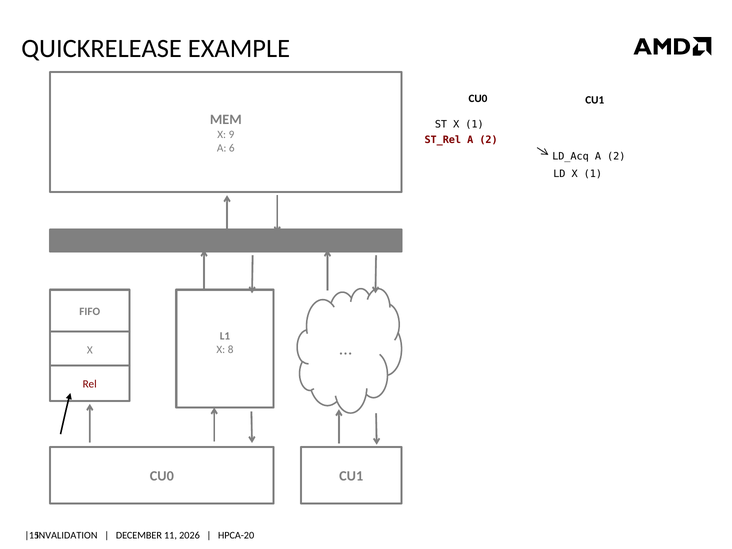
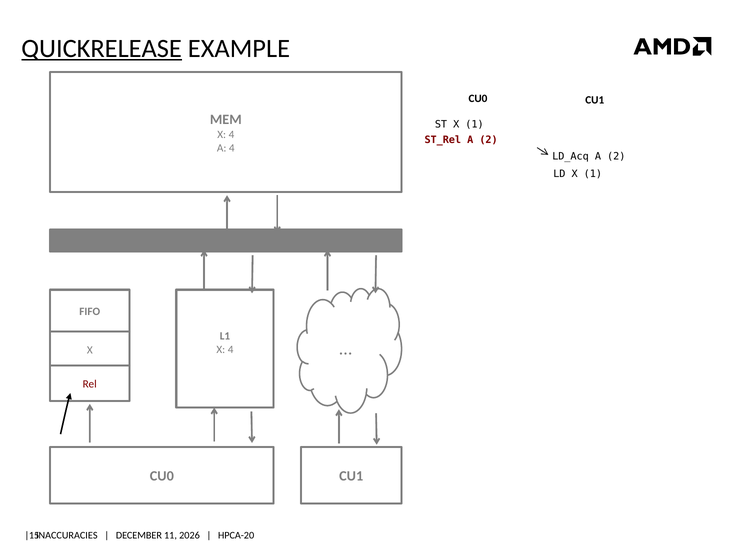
QUICKRELEASE underline: none -> present
9 at (232, 135): 9 -> 4
A 6: 6 -> 4
8 at (231, 349): 8 -> 4
INVALIDATION: INVALIDATION -> INACCURACIES
